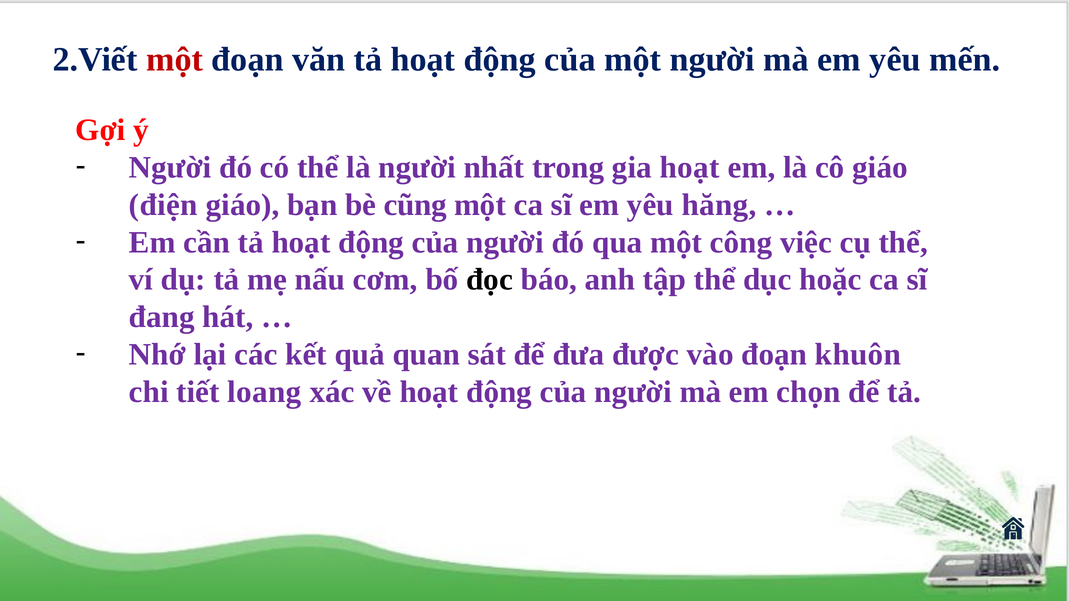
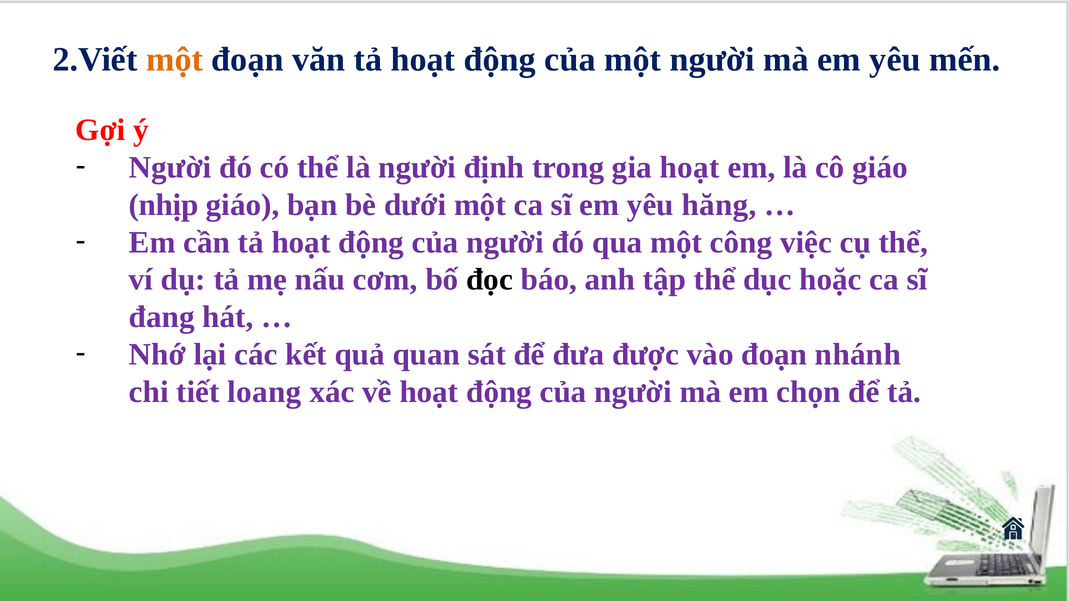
một at (175, 59) colour: red -> orange
nhất: nhất -> định
điện: điện -> nhịp
cũng: cũng -> dưới
khuôn: khuôn -> nhánh
